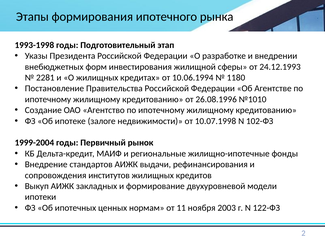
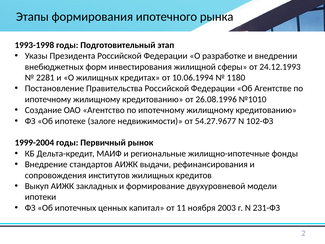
10.07.1998: 10.07.1998 -> 54.27.9677
нормам: нормам -> капитал
122-ФЗ: 122-ФЗ -> 231-ФЗ
